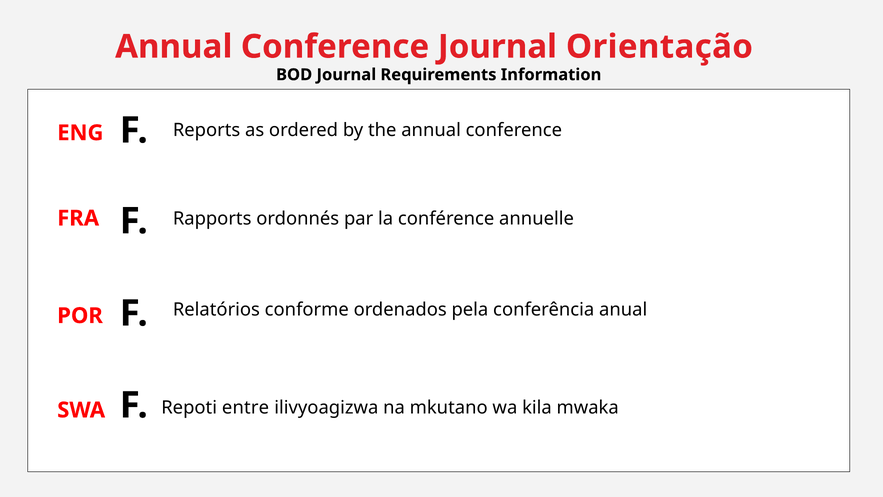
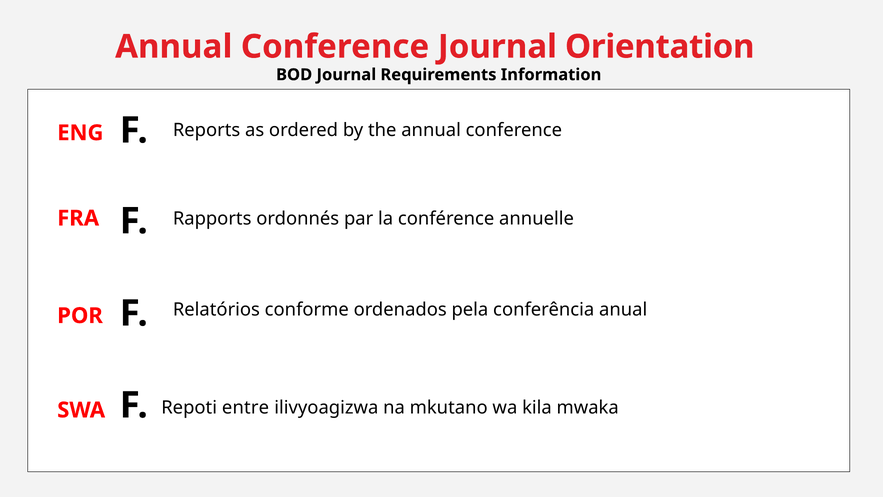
Orientação: Orientação -> Orientation
